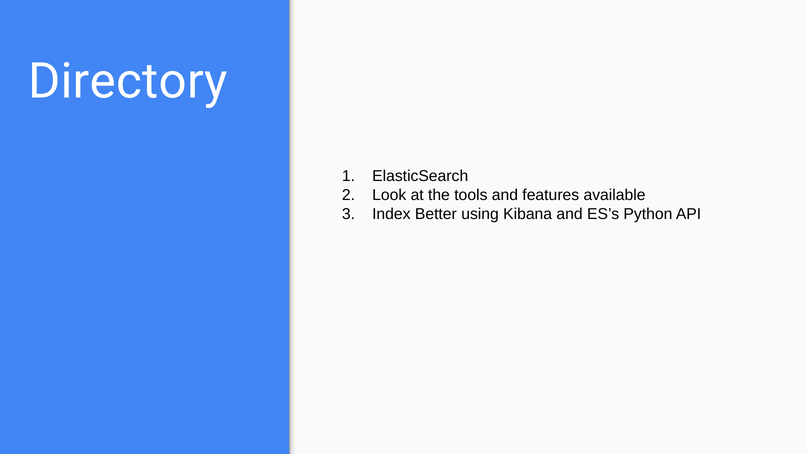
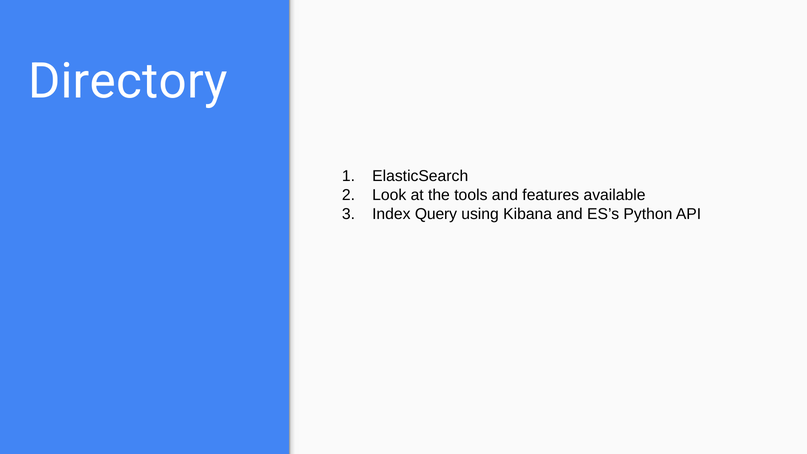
Better: Better -> Query
